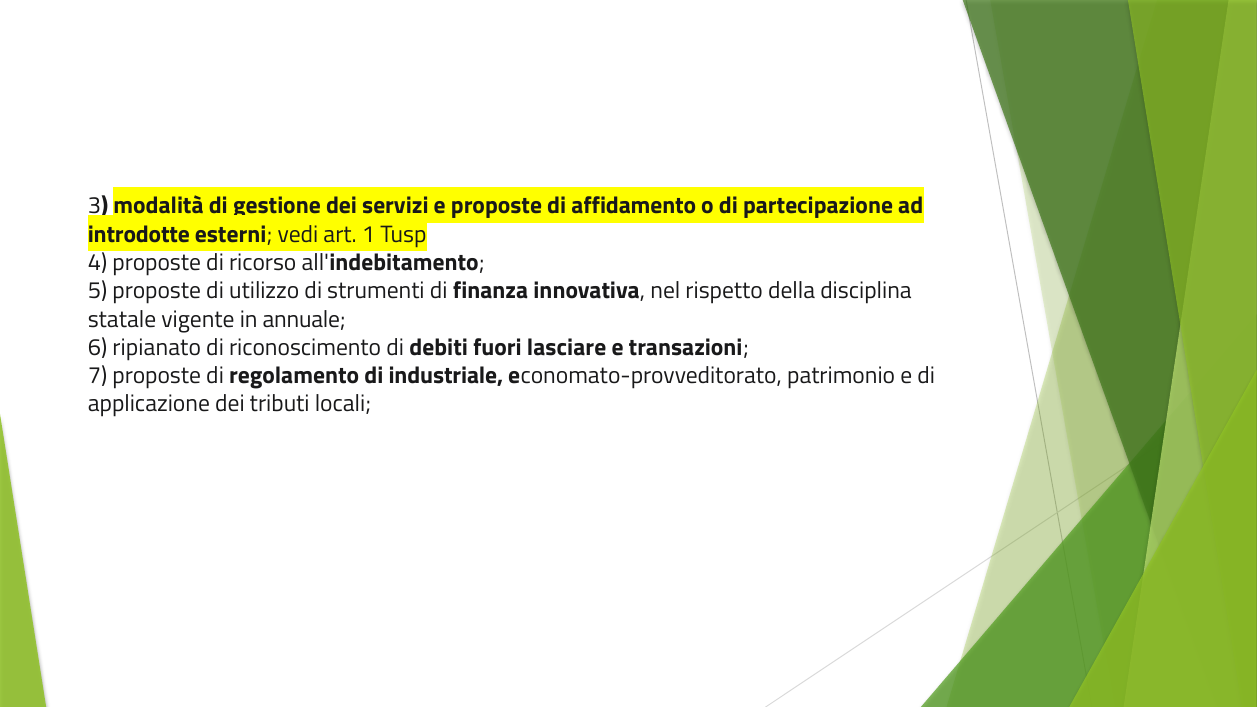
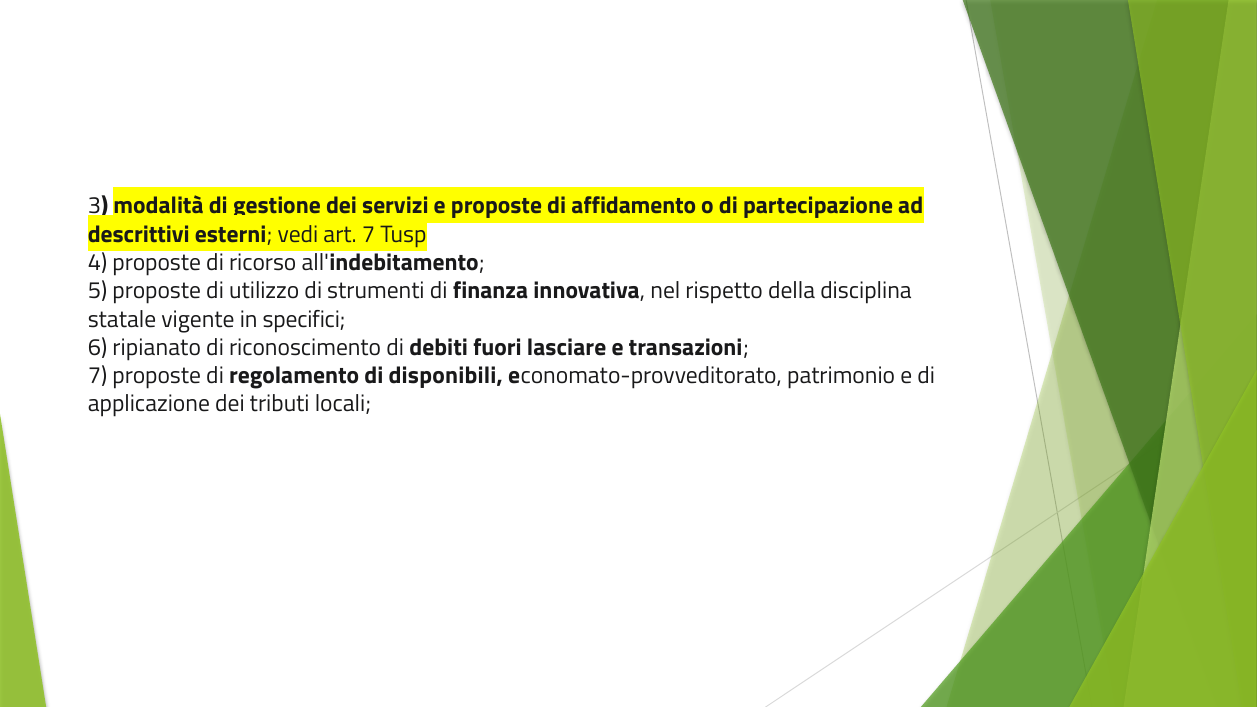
introdotte: introdotte -> descrittivi
art 1: 1 -> 7
annuale: annuale -> specifici
industriale: industriale -> disponibili
